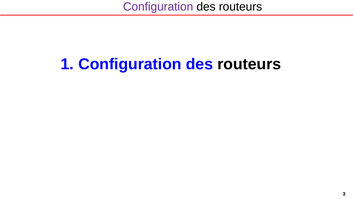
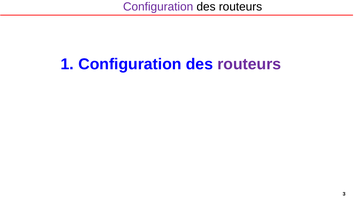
routeurs at (249, 64) colour: black -> purple
